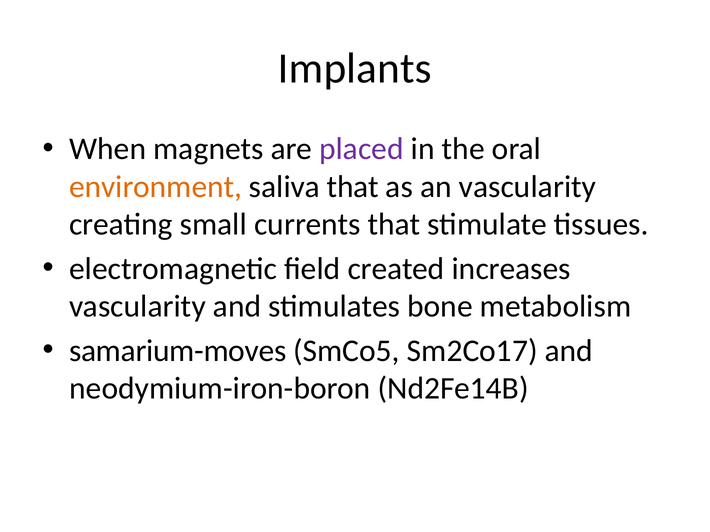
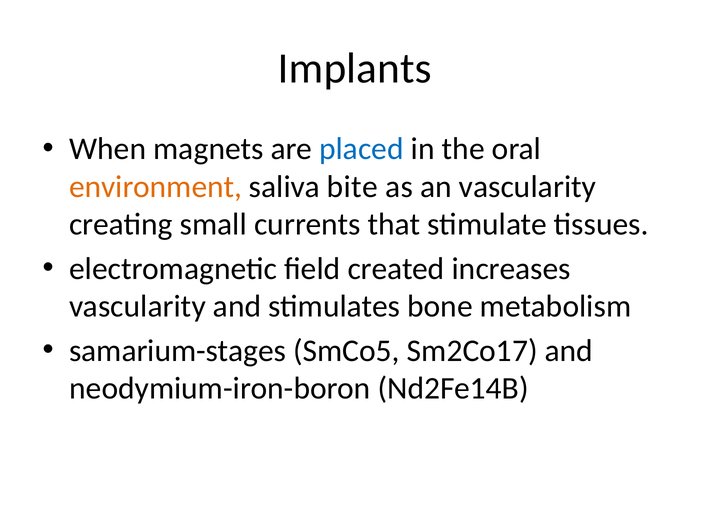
placed colour: purple -> blue
saliva that: that -> bite
samarium-moves: samarium-moves -> samarium-stages
